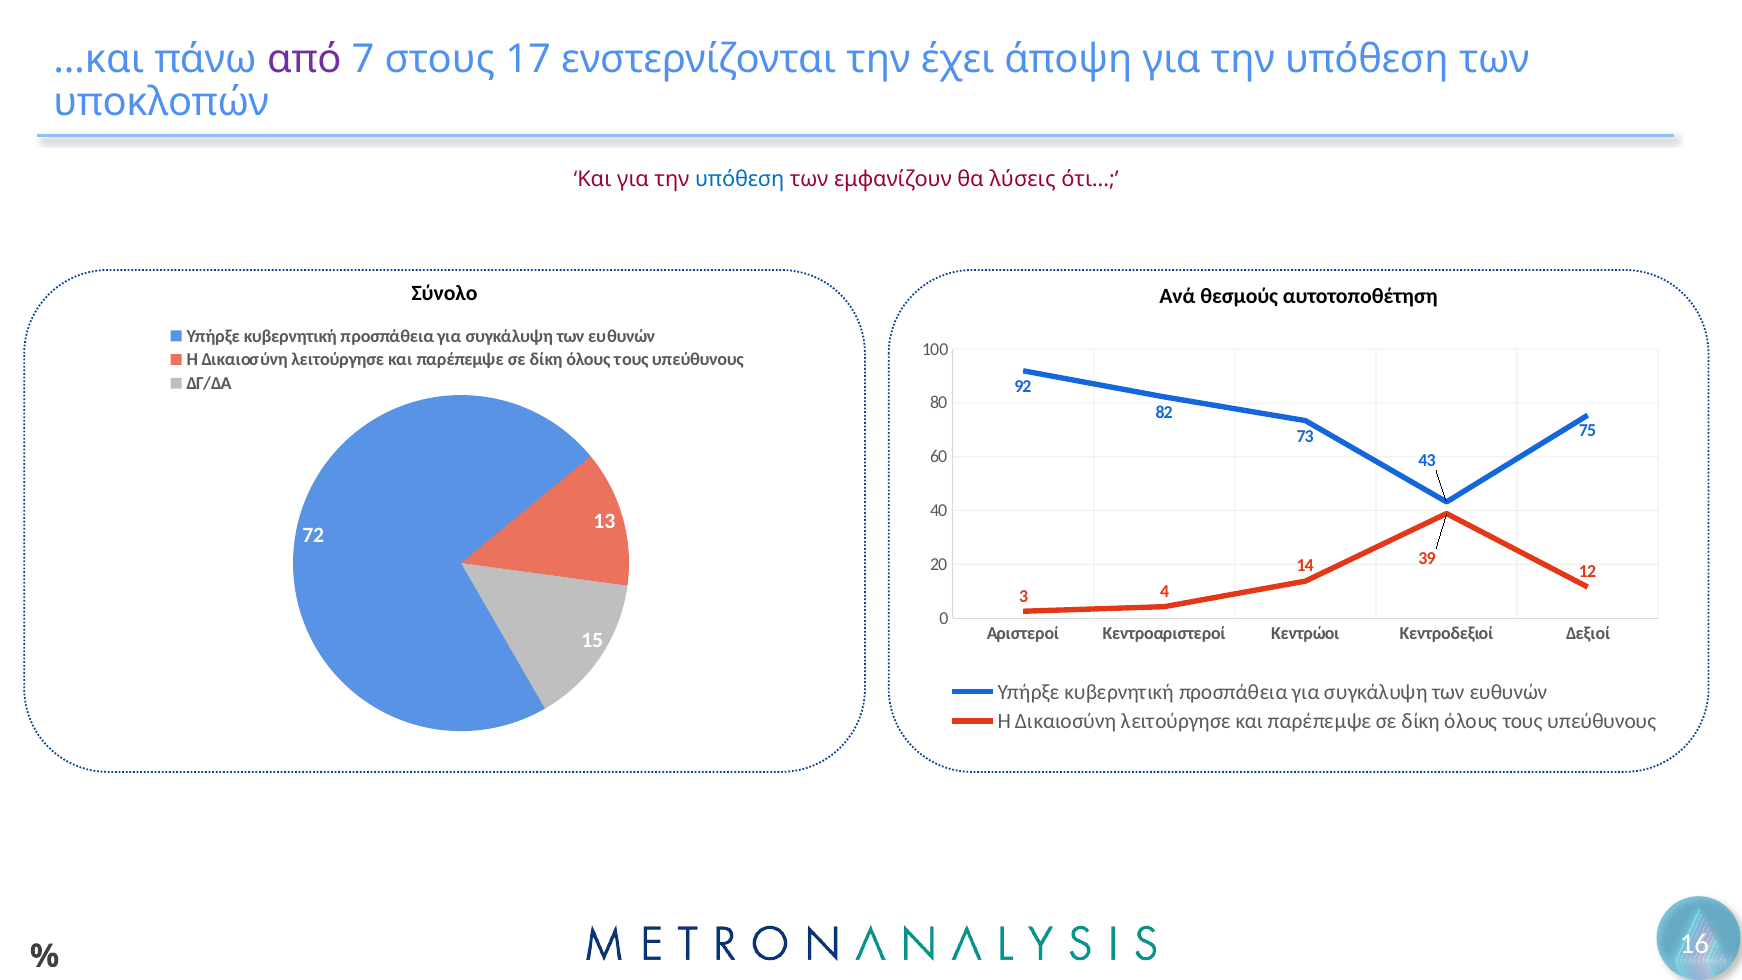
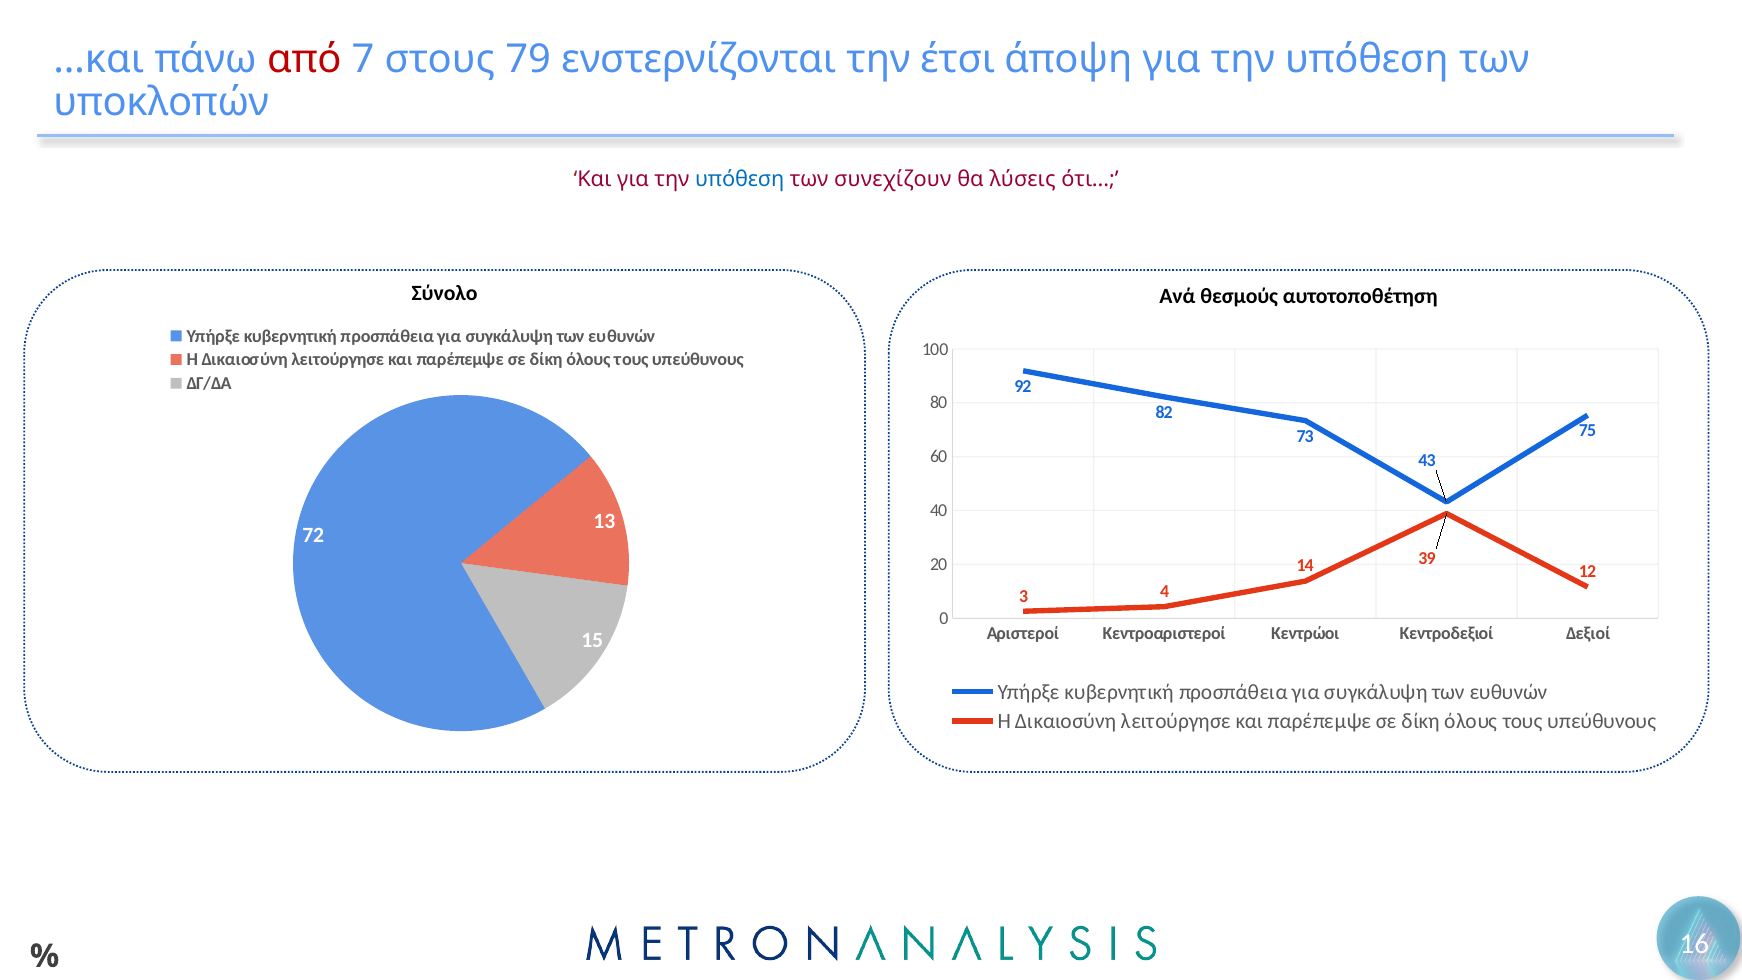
από colour: purple -> red
17: 17 -> 79
έχει: έχει -> έτσι
εμφανίζουν: εμφανίζουν -> συνεχίζουν
